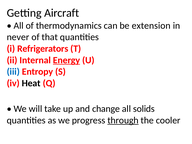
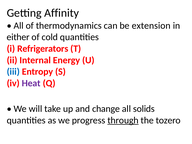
Aircraft: Aircraft -> Affinity
never: never -> either
that: that -> cold
Energy underline: present -> none
Heat colour: black -> purple
cooler: cooler -> tozero
